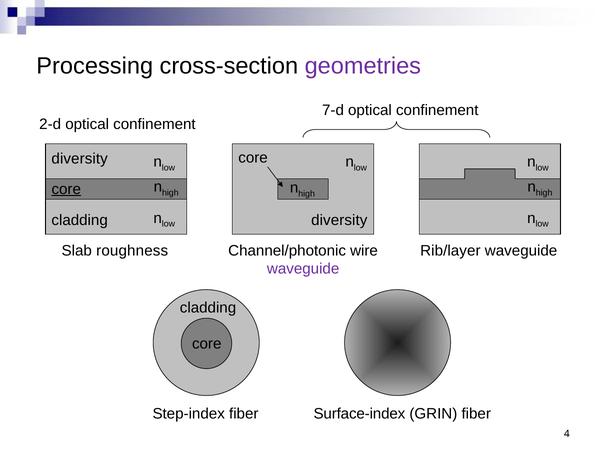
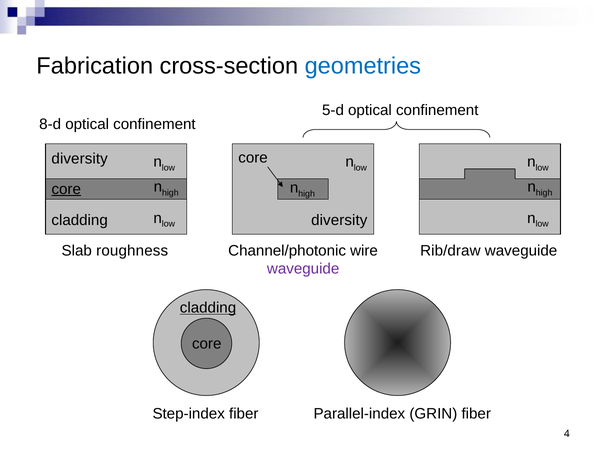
Processing: Processing -> Fabrication
geometries colour: purple -> blue
7-d: 7-d -> 5-d
2-d: 2-d -> 8-d
Rib/layer: Rib/layer -> Rib/draw
cladding at (208, 308) underline: none -> present
Surface-index: Surface-index -> Parallel-index
